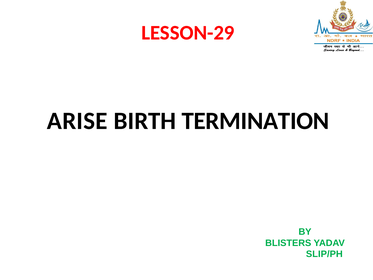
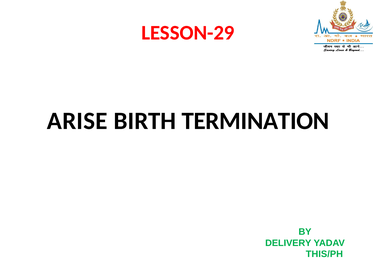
BLISTERS: BLISTERS -> DELIVERY
SLIP/PH: SLIP/PH -> THIS/PH
